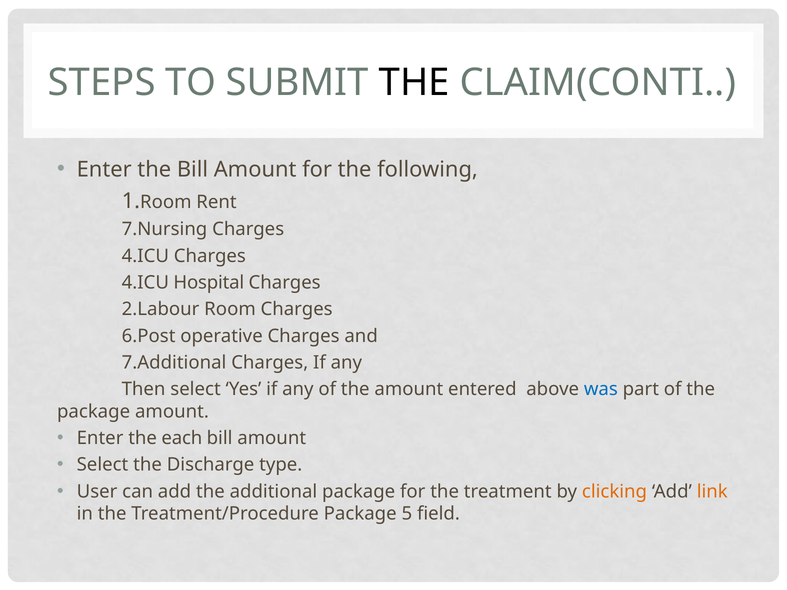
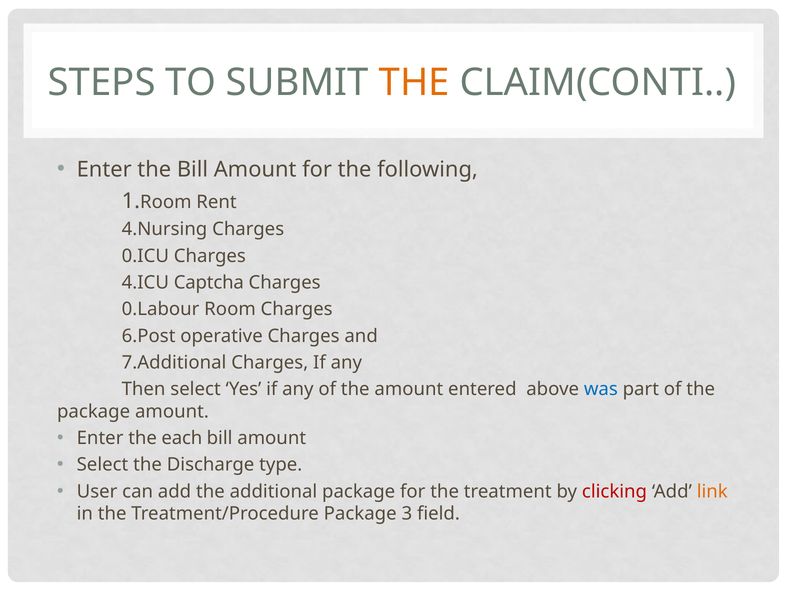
THE at (414, 83) colour: black -> orange
7.Nursing: 7.Nursing -> 4.Nursing
4.ICU at (145, 256): 4.ICU -> 0.ICU
Hospital: Hospital -> Captcha
2.Labour: 2.Labour -> 0.Labour
clicking colour: orange -> red
5: 5 -> 3
